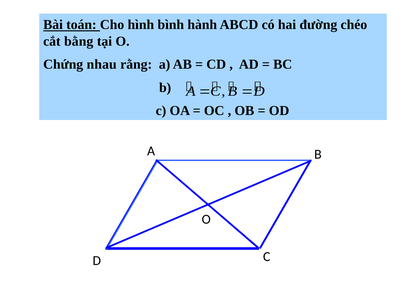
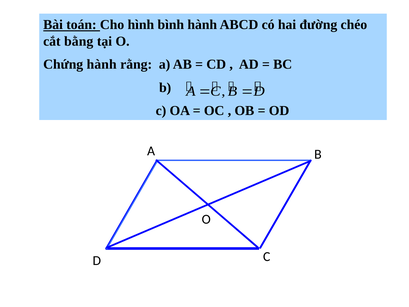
Chứng nhau: nhau -> hành
